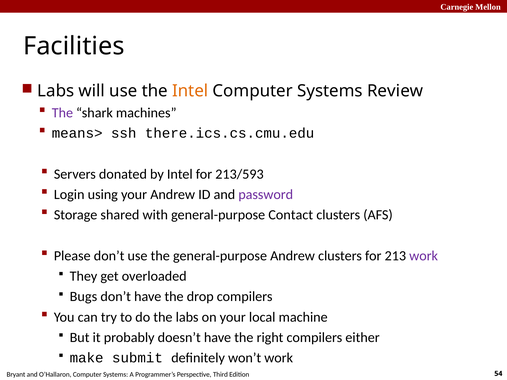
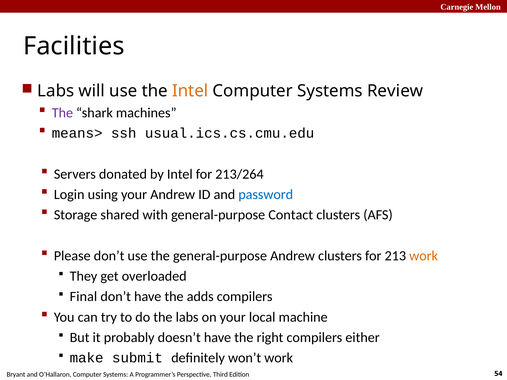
there.ics.cs.cmu.edu: there.ics.cs.cmu.edu -> usual.ics.cs.cmu.edu
213/593: 213/593 -> 213/264
password colour: purple -> blue
work at (424, 256) colour: purple -> orange
Bugs: Bugs -> Final
drop: drop -> adds
